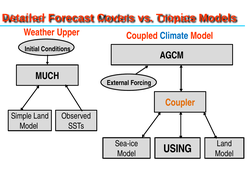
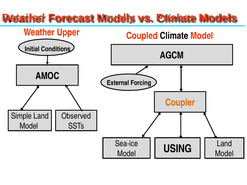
Covers: Covers -> Usually
Tropics: Tropics -> Pushes
Climate colour: blue -> black
MUCH: MUCH -> AMOC
